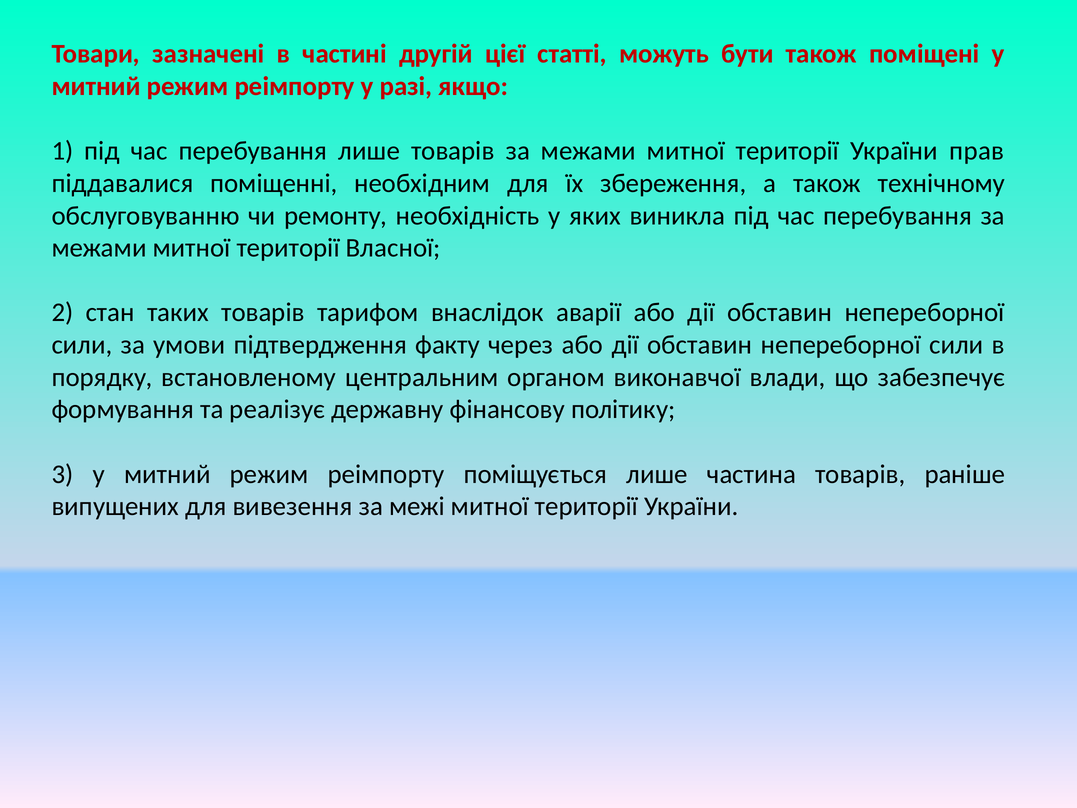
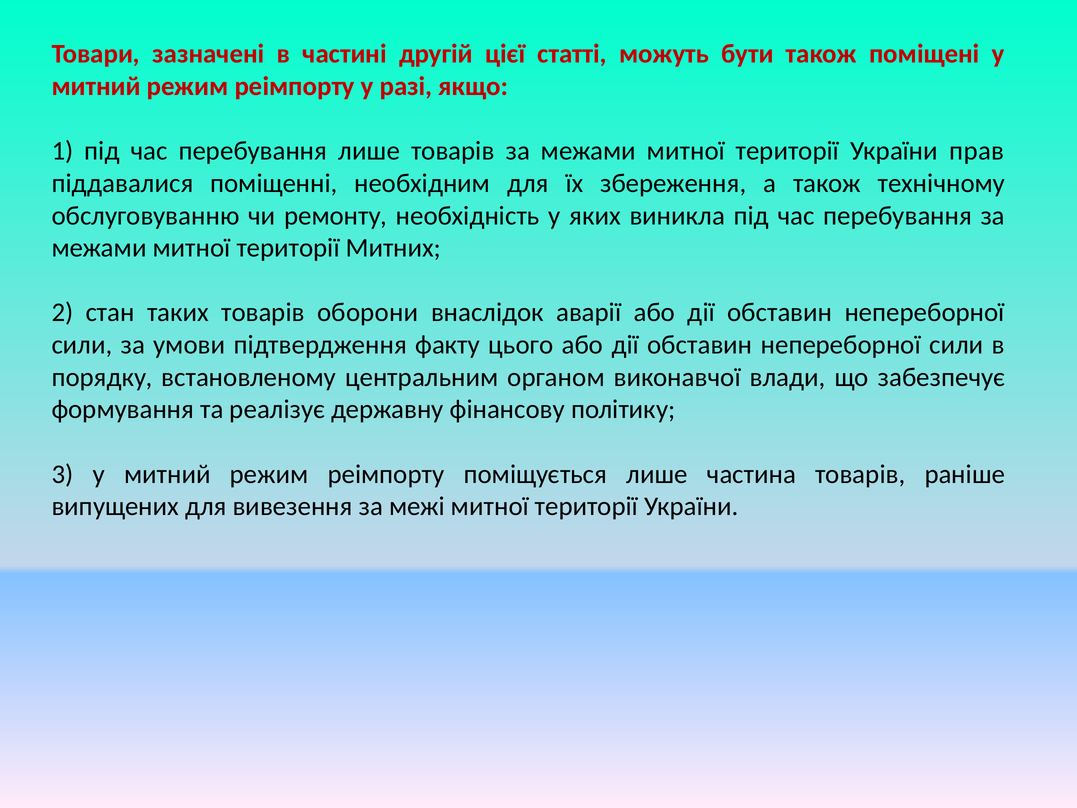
Власної: Власної -> Митних
тарифом: тарифом -> оборони
через: через -> цього
